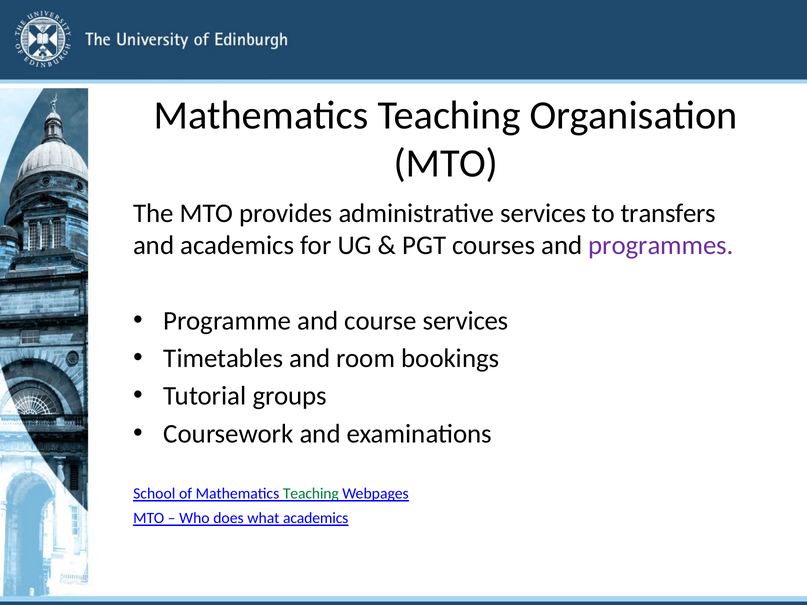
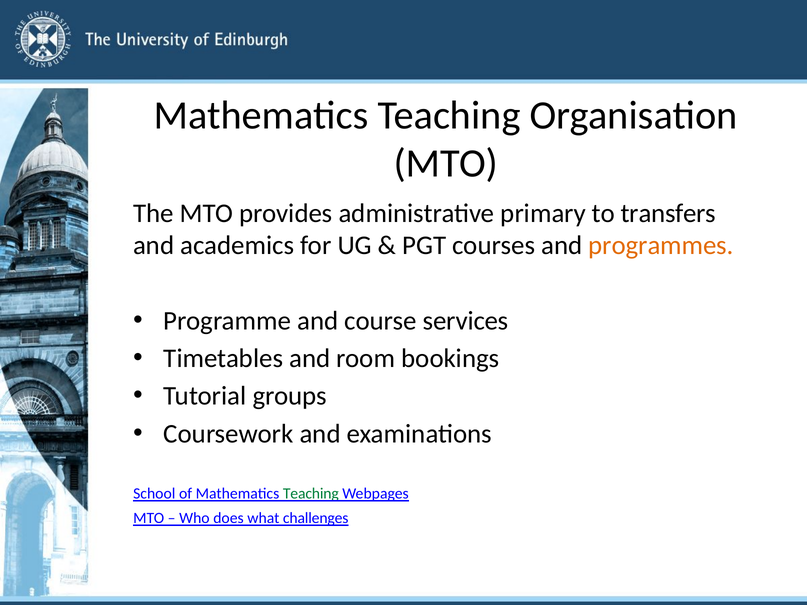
administrative services: services -> primary
programmes colour: purple -> orange
what academics: academics -> challenges
